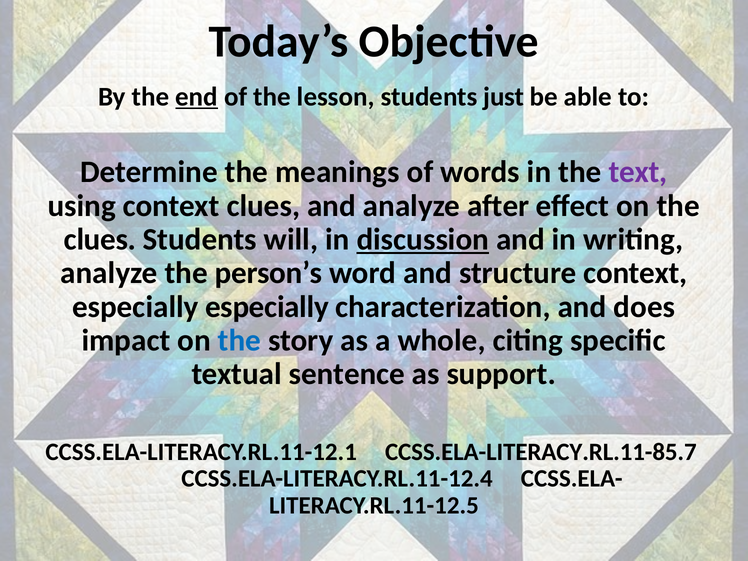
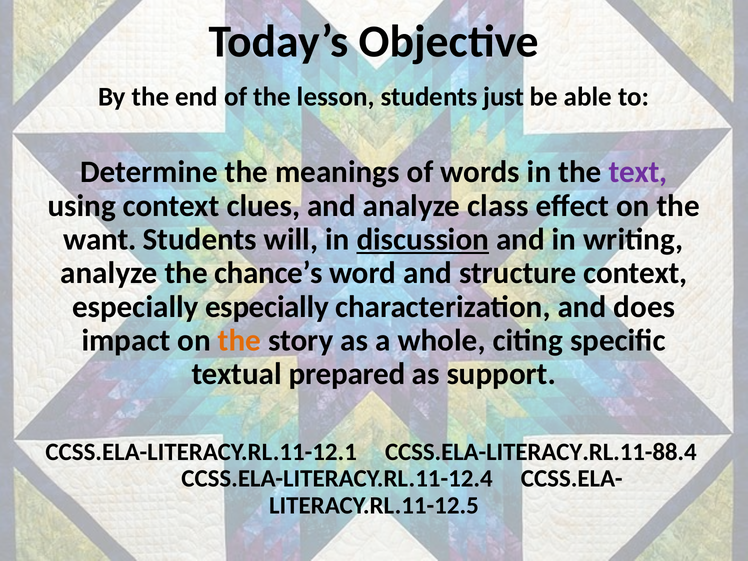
end underline: present -> none
after: after -> class
clues at (100, 240): clues -> want
person’s: person’s -> chance’s
the at (240, 340) colour: blue -> orange
sentence: sentence -> prepared
CCSS.ELA-LITERACY.RL.11-85.7: CCSS.ELA-LITERACY.RL.11-85.7 -> CCSS.ELA-LITERACY.RL.11-88.4
